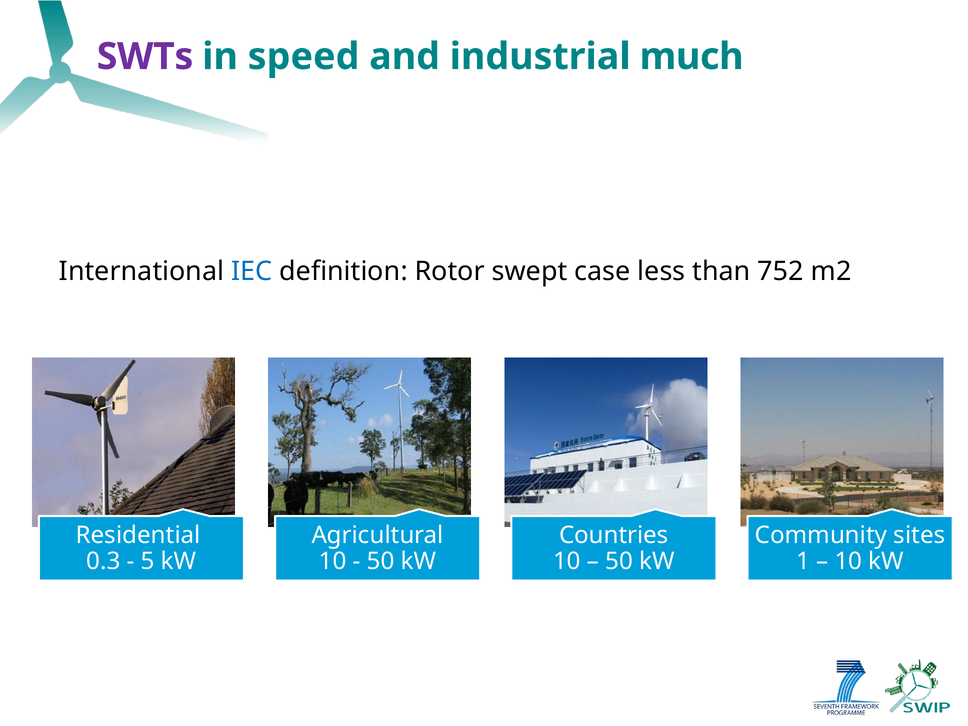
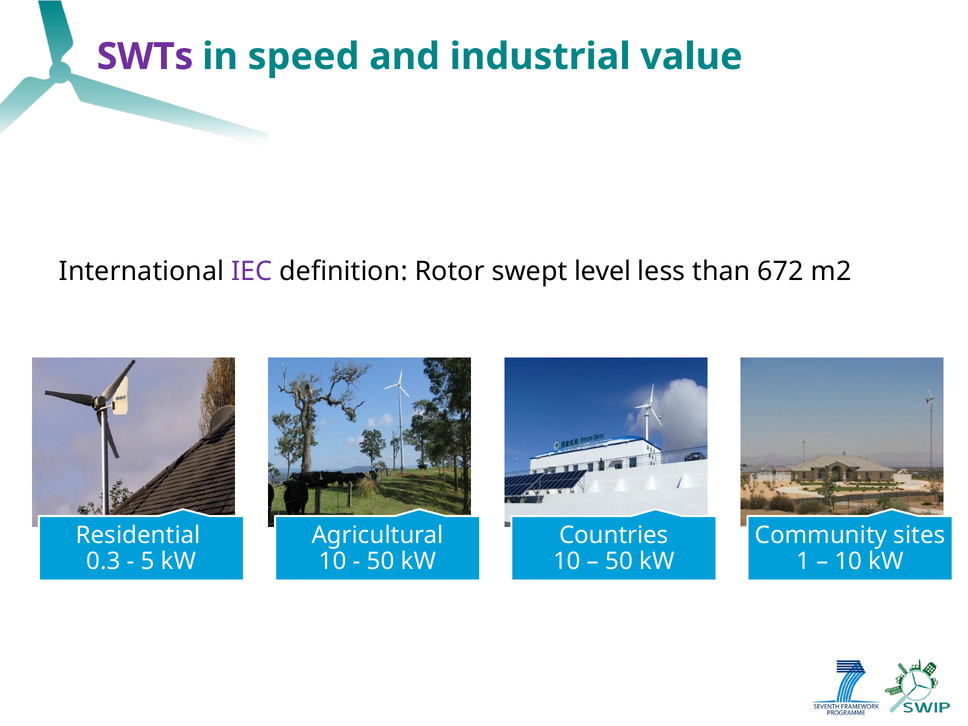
much: much -> value
IEC colour: blue -> purple
case: case -> level
752: 752 -> 672
